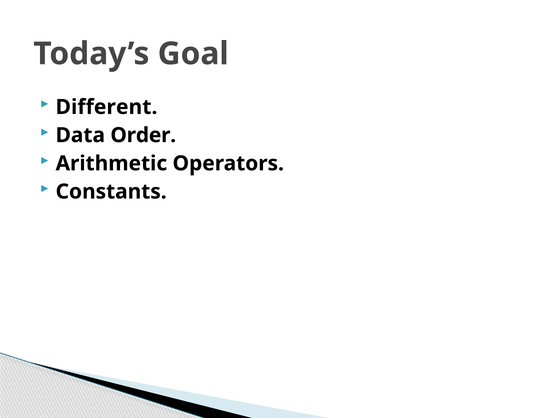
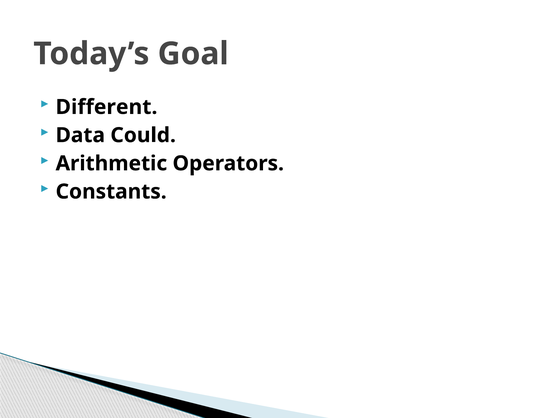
Order: Order -> Could
